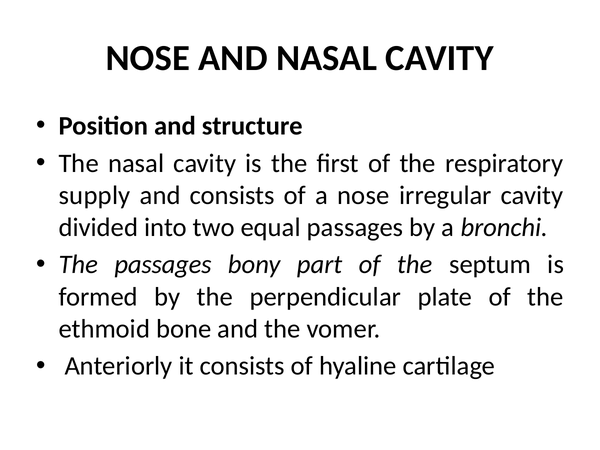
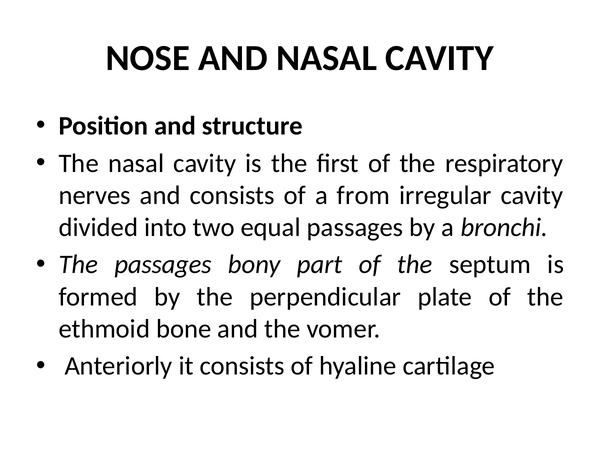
supply: supply -> nerves
a nose: nose -> from
